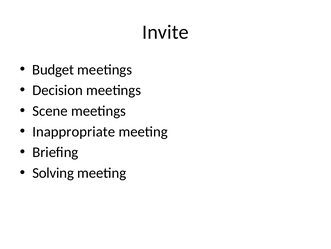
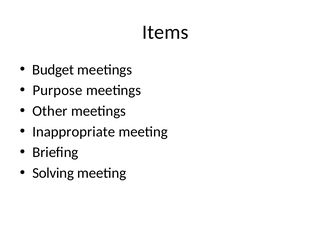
Invite: Invite -> Items
Decision: Decision -> Purpose
Scene: Scene -> Other
